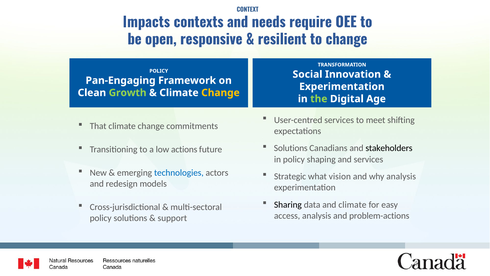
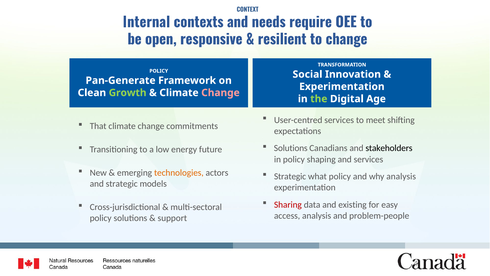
Impacts: Impacts -> Internal
Pan-Engaging: Pan-Engaging -> Pan-Generate
Change at (220, 93) colour: yellow -> pink
actions: actions -> energy
technologies colour: blue -> orange
what vision: vision -> policy
and redesign: redesign -> strategic
Sharing colour: black -> red
and climate: climate -> existing
problem-actions: problem-actions -> problem-people
